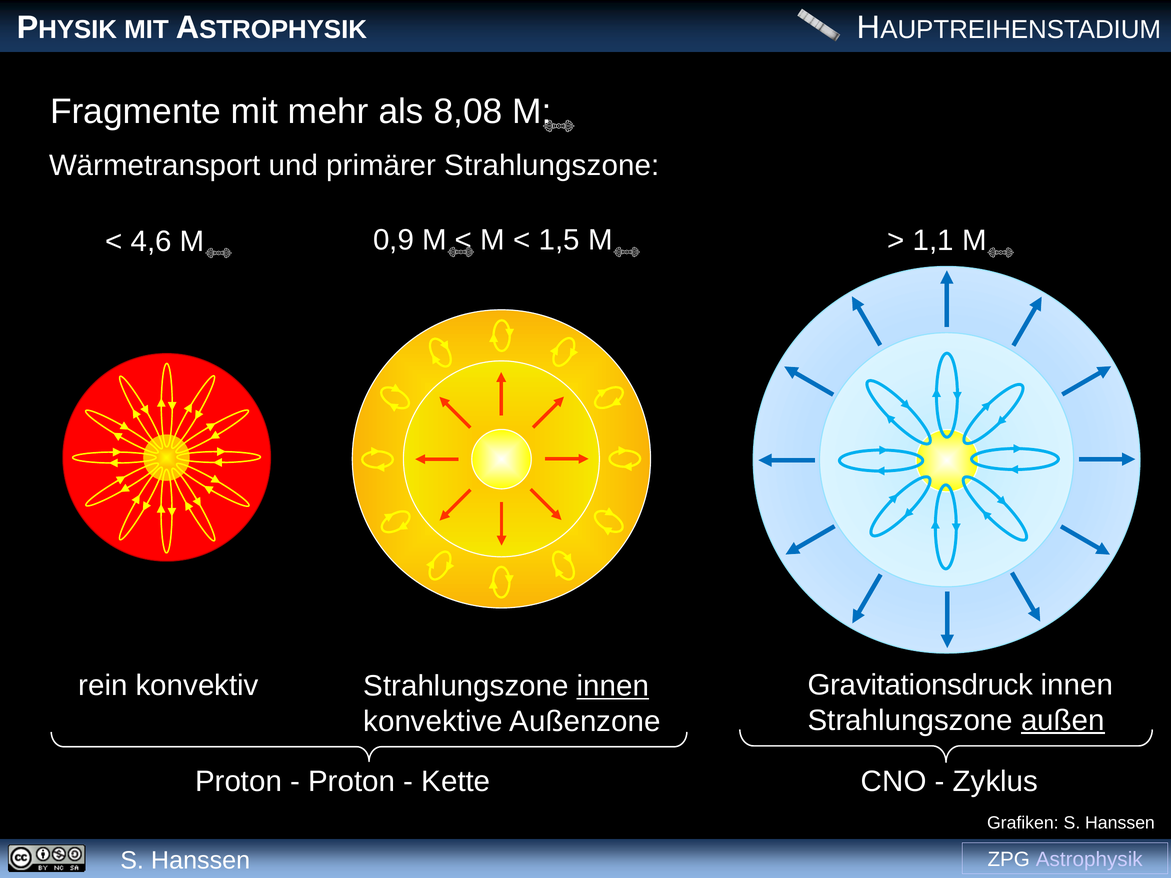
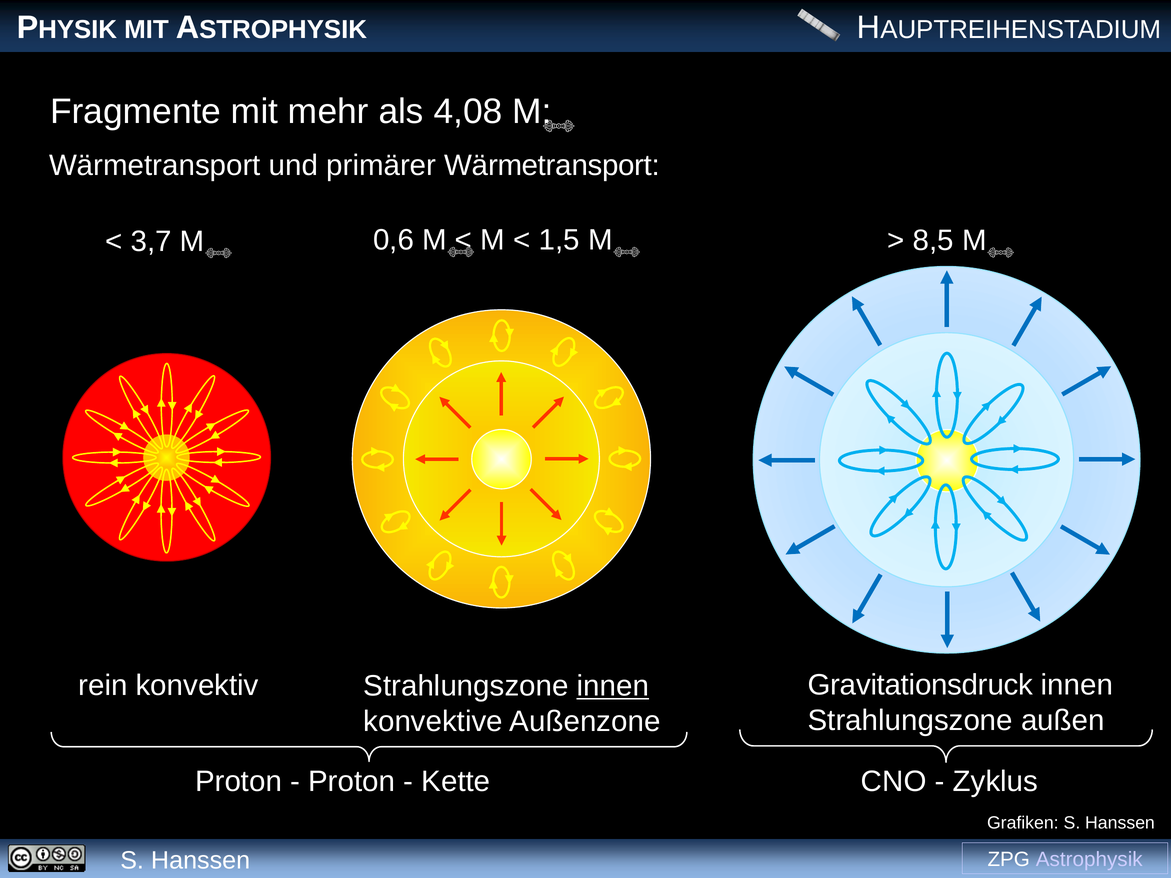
8,08: 8,08 -> 4,08
primärer Strahlungszone: Strahlungszone -> Wärmetransport
0,9: 0,9 -> 0,6
1,1: 1,1 -> 8,5
4,6: 4,6 -> 3,7
außen underline: present -> none
